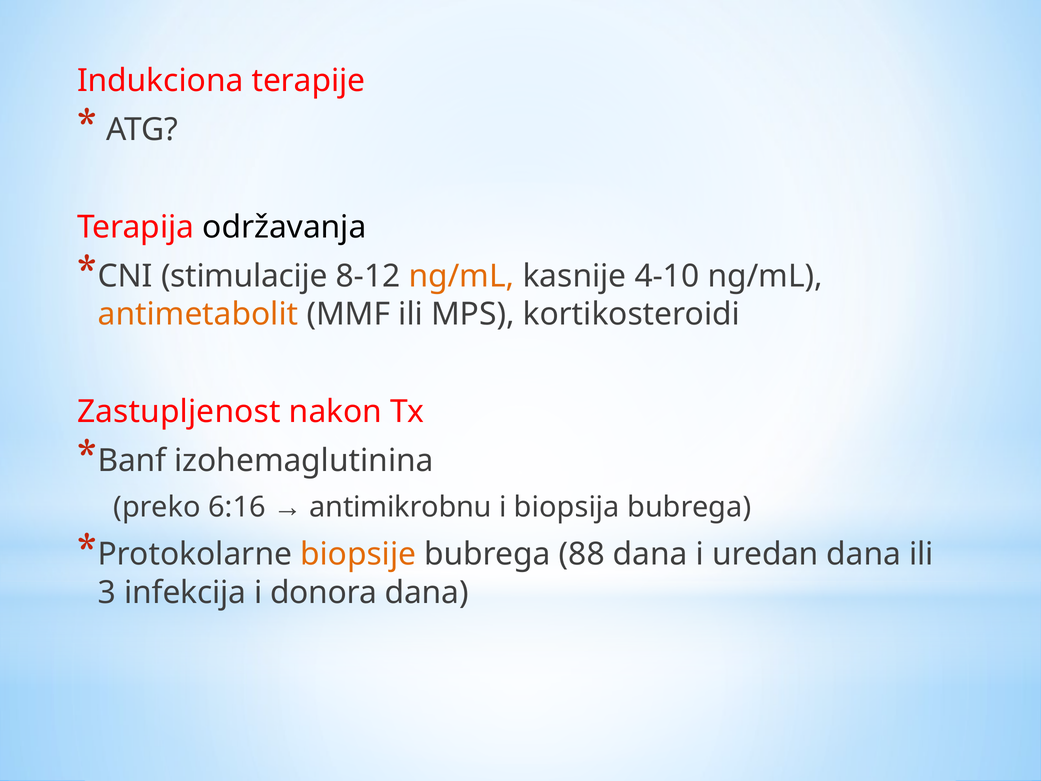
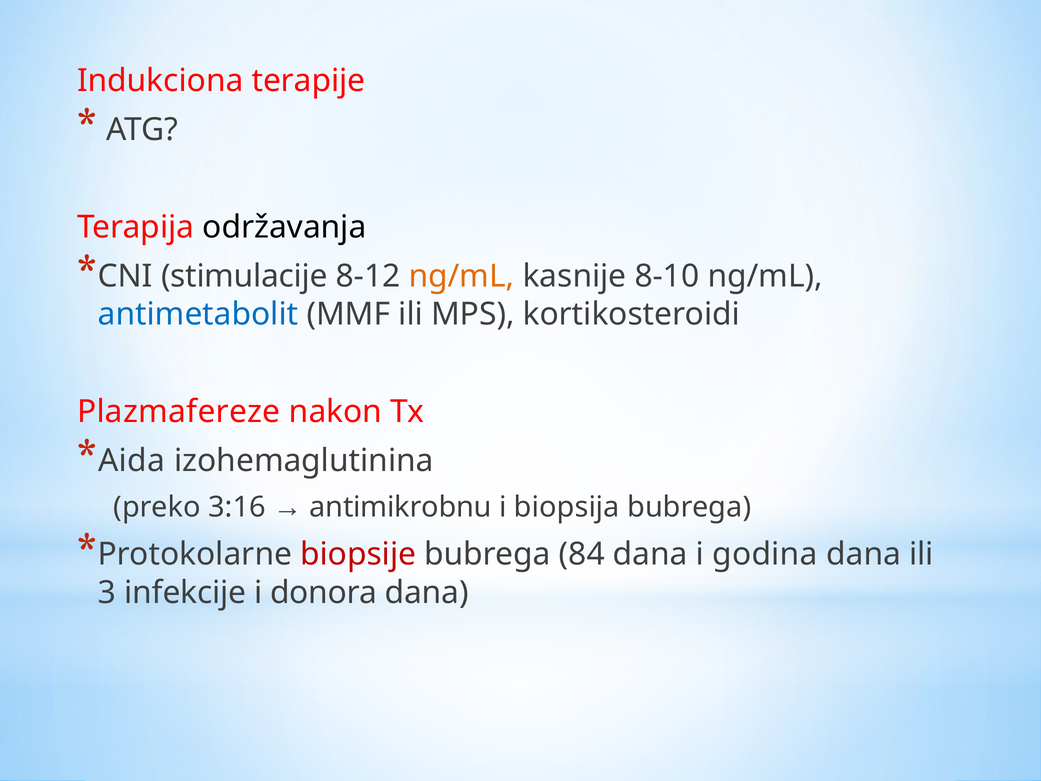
4-10: 4-10 -> 8-10
antimetabolit colour: orange -> blue
Zastupljenost: Zastupljenost -> Plazmafereze
Banf: Banf -> Aida
6:16: 6:16 -> 3:16
biopsije colour: orange -> red
88: 88 -> 84
uredan: uredan -> godina
infekcija: infekcija -> infekcije
